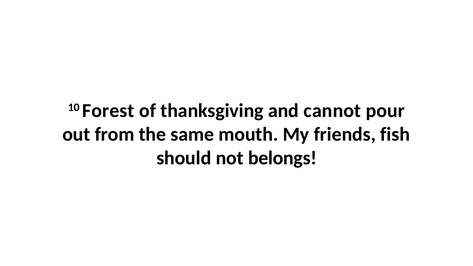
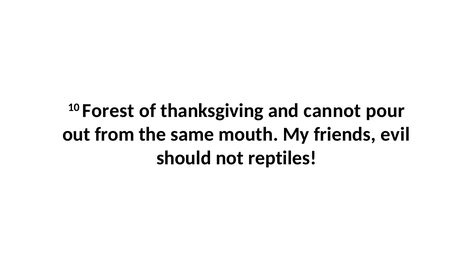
fish: fish -> evil
belongs: belongs -> reptiles
